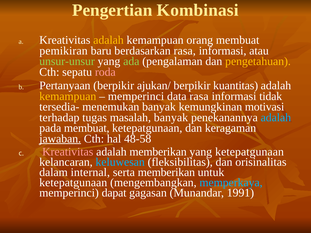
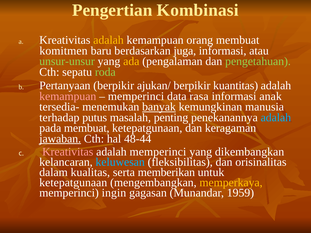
pemikiran: pemikiran -> komitmen
berdasarkan rasa: rasa -> juga
ada colour: light green -> yellow
pengetahuan colour: yellow -> light green
roda colour: pink -> light green
kemampuan at (68, 96) colour: yellow -> pink
tidak: tidak -> anak
banyak at (159, 107) underline: none -> present
motivasi: motivasi -> manusia
tugas: tugas -> putus
masalah banyak: banyak -> penting
48-58: 48-58 -> 48-44
adalah memberikan: memberikan -> memperinci
yang ketepatgunaan: ketepatgunaan -> dikembangkan
internal: internal -> kualitas
memperkaya colour: light blue -> yellow
dapat: dapat -> ingin
1991: 1991 -> 1959
